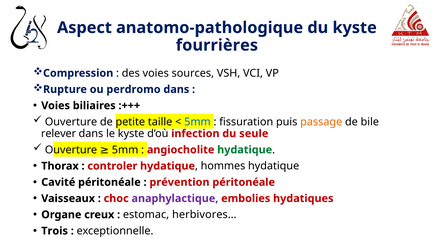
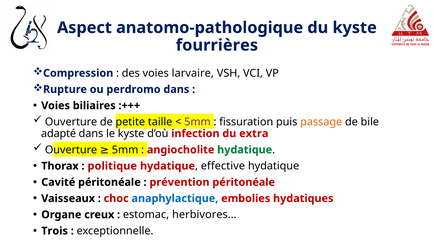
sources: sources -> larvaire
5mm at (197, 122) colour: blue -> purple
relever: relever -> adapté
seule: seule -> extra
controler: controler -> politique
hommes: hommes -> effective
anaphylactique colour: purple -> blue
